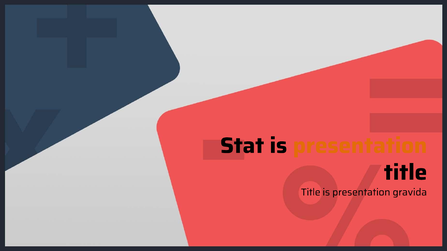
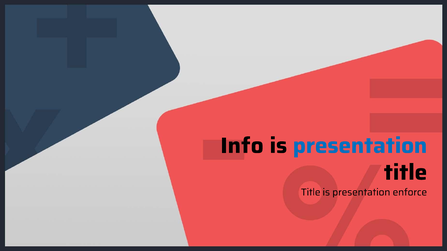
Stat: Stat -> Info
presentation at (360, 146) colour: orange -> blue
gravida: gravida -> enforce
